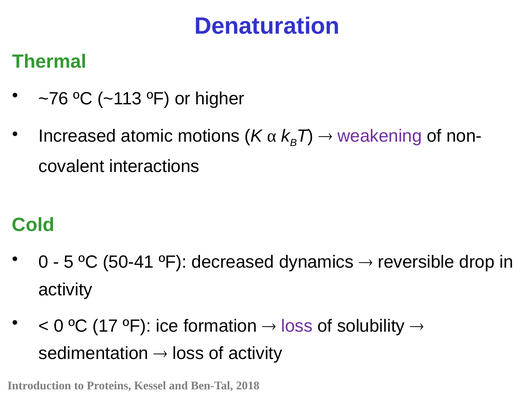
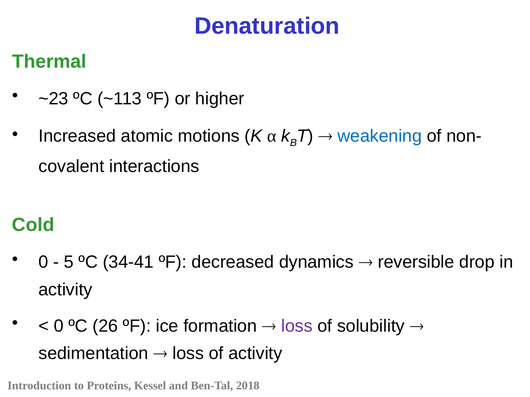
~76: ~76 -> ~23
weakening colour: purple -> blue
50-41: 50-41 -> 34-41
17: 17 -> 26
